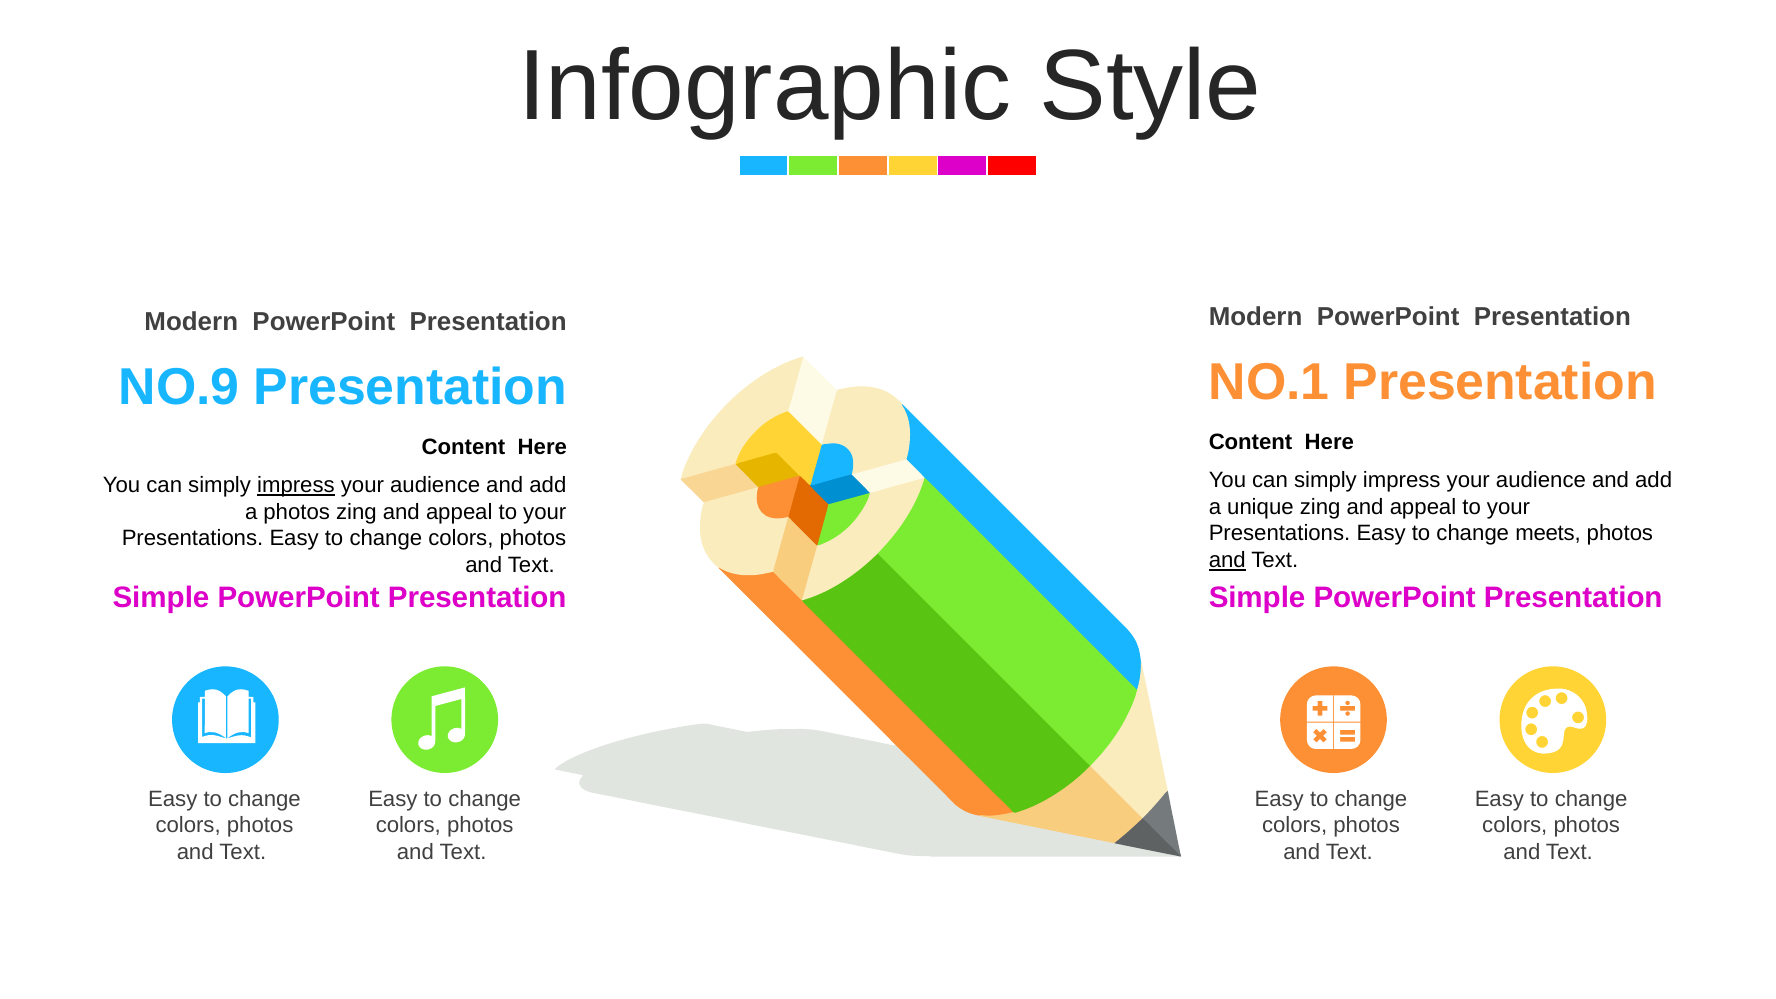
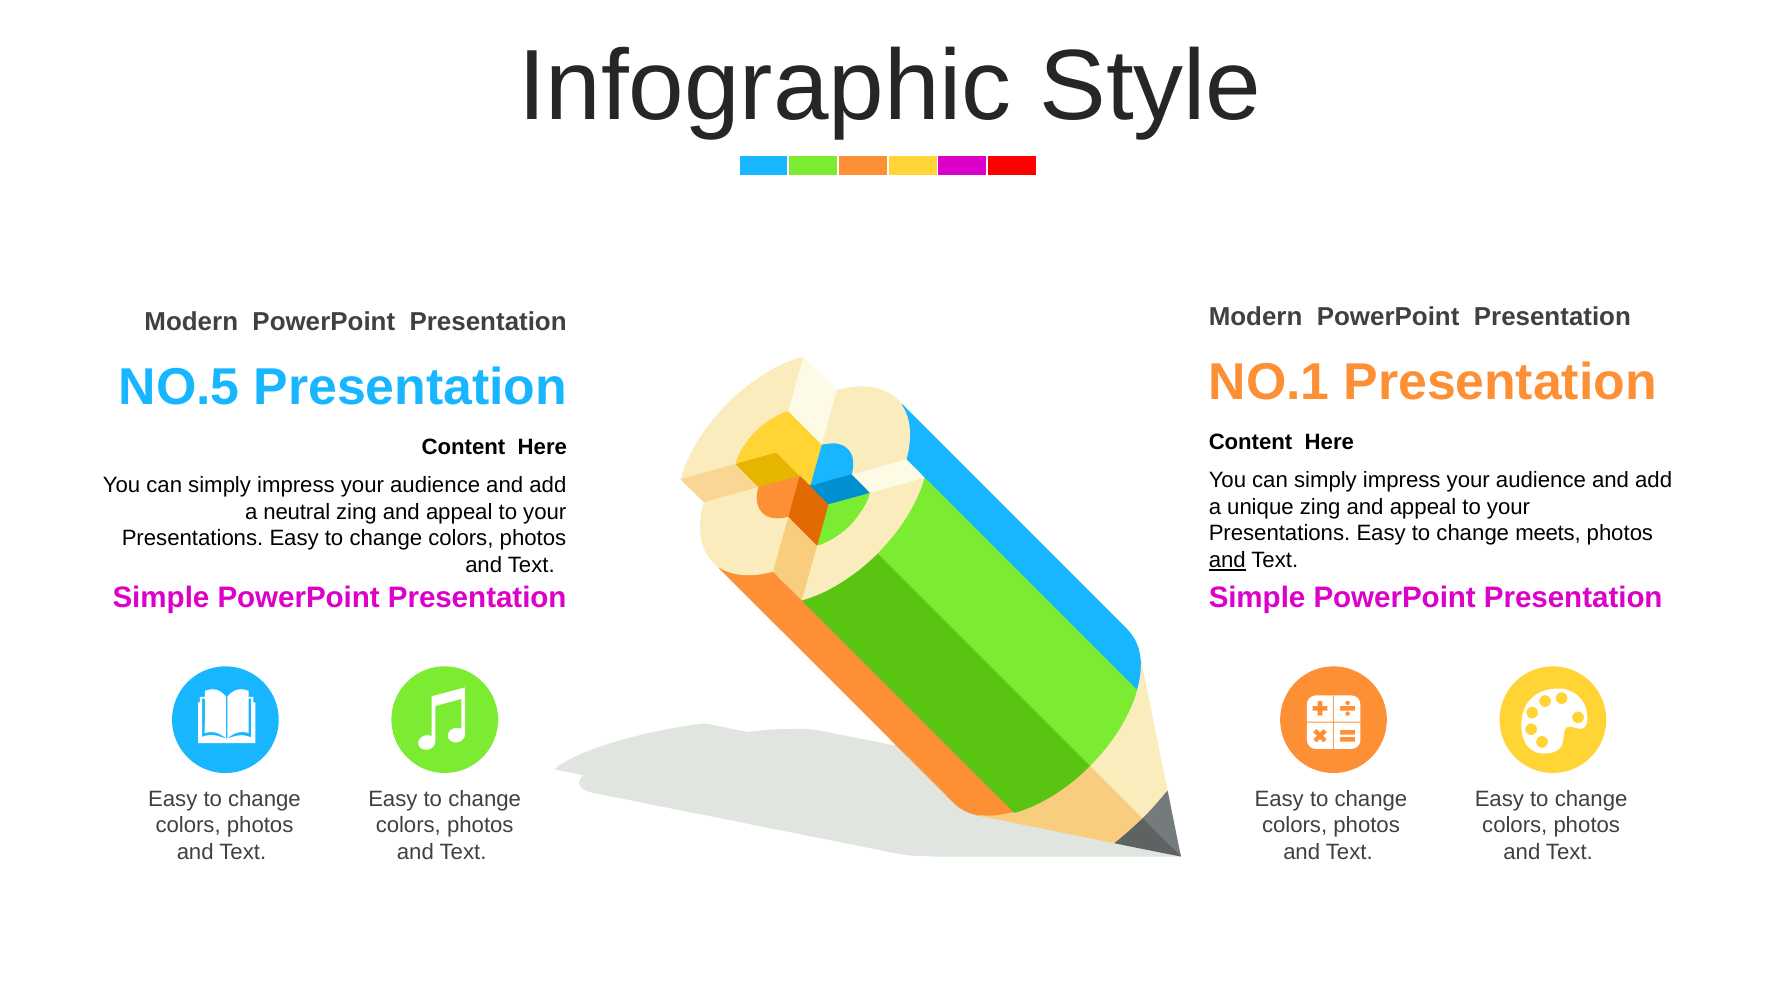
NO.9: NO.9 -> NO.5
impress at (296, 485) underline: present -> none
a photos: photos -> neutral
